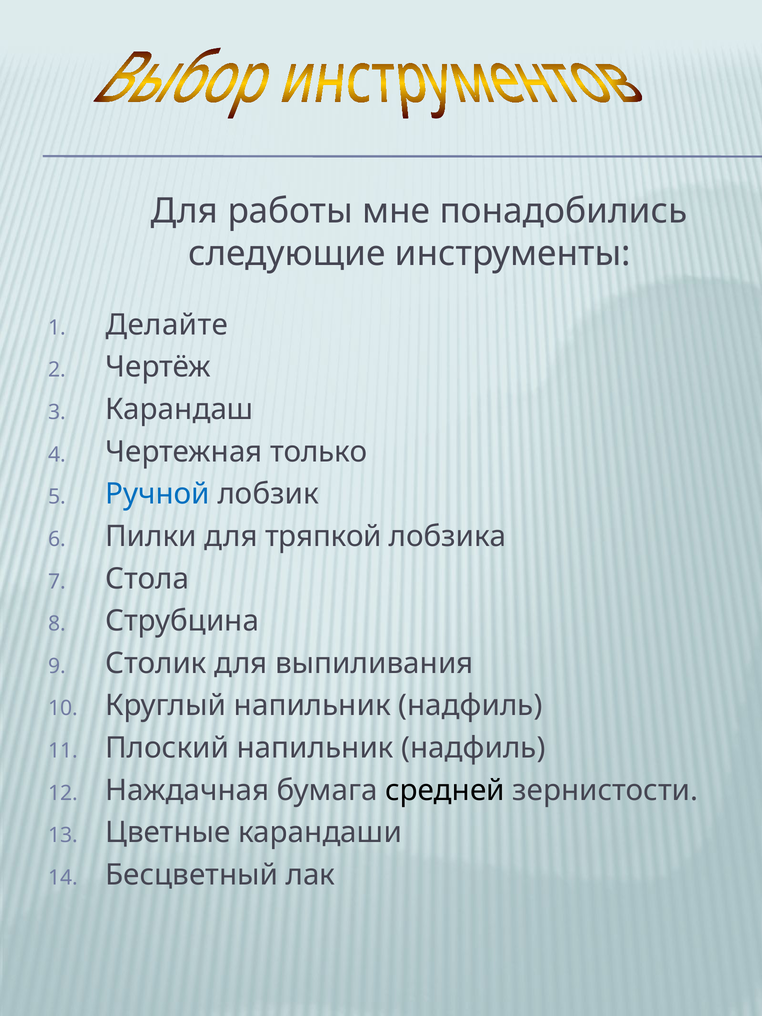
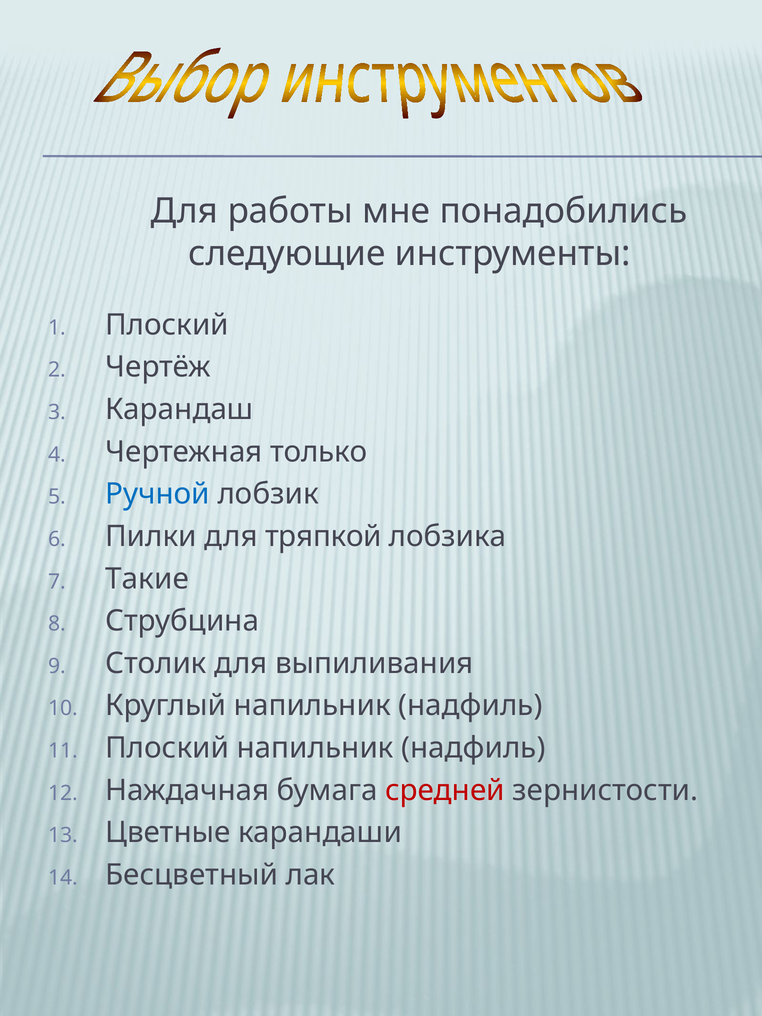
Делайте at (167, 325): Делайте -> Плоский
Стола: Стола -> Такие
средней colour: black -> red
